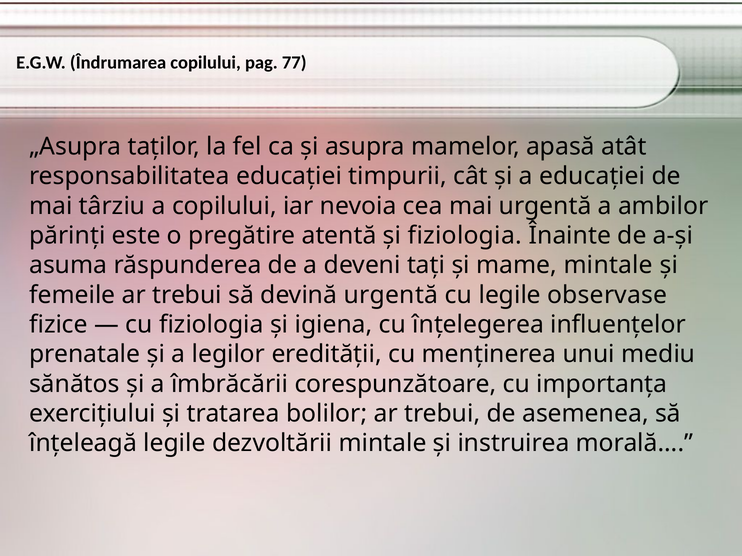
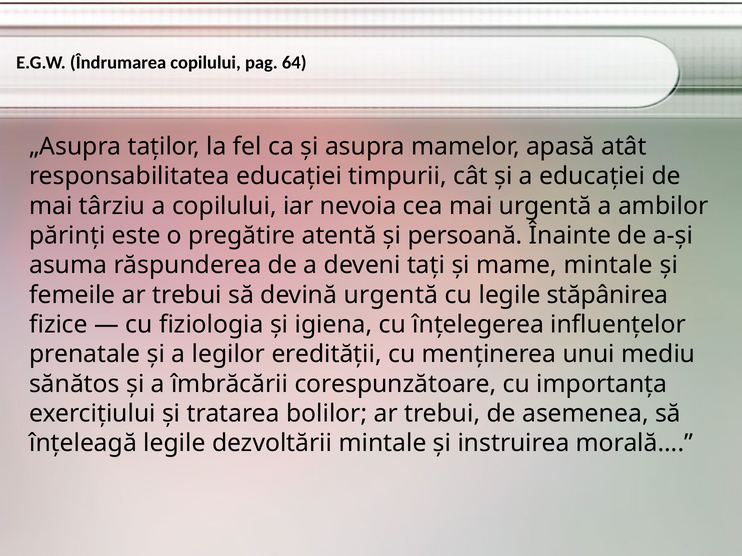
77: 77 -> 64
şi fiziologia: fiziologia -> persoană
observase: observase -> stăpânirea
